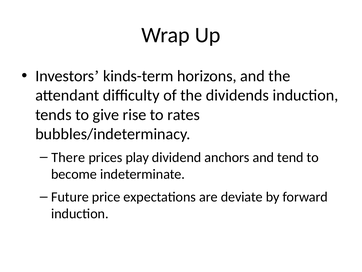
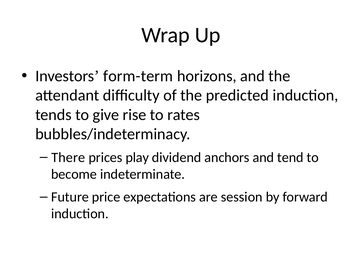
kinds-term: kinds-term -> form-term
dividends: dividends -> predicted
deviate: deviate -> session
